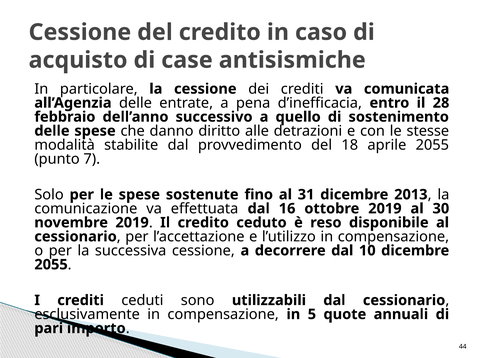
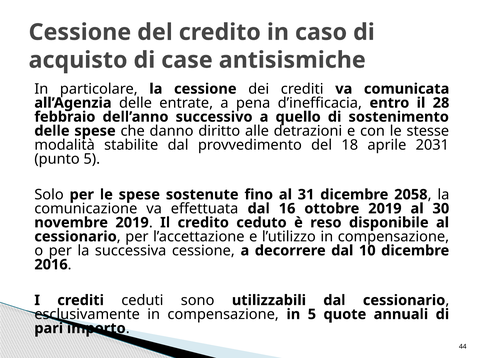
aprile 2055: 2055 -> 2031
punto 7: 7 -> 5
2013: 2013 -> 2058
2055 at (51, 265): 2055 -> 2016
